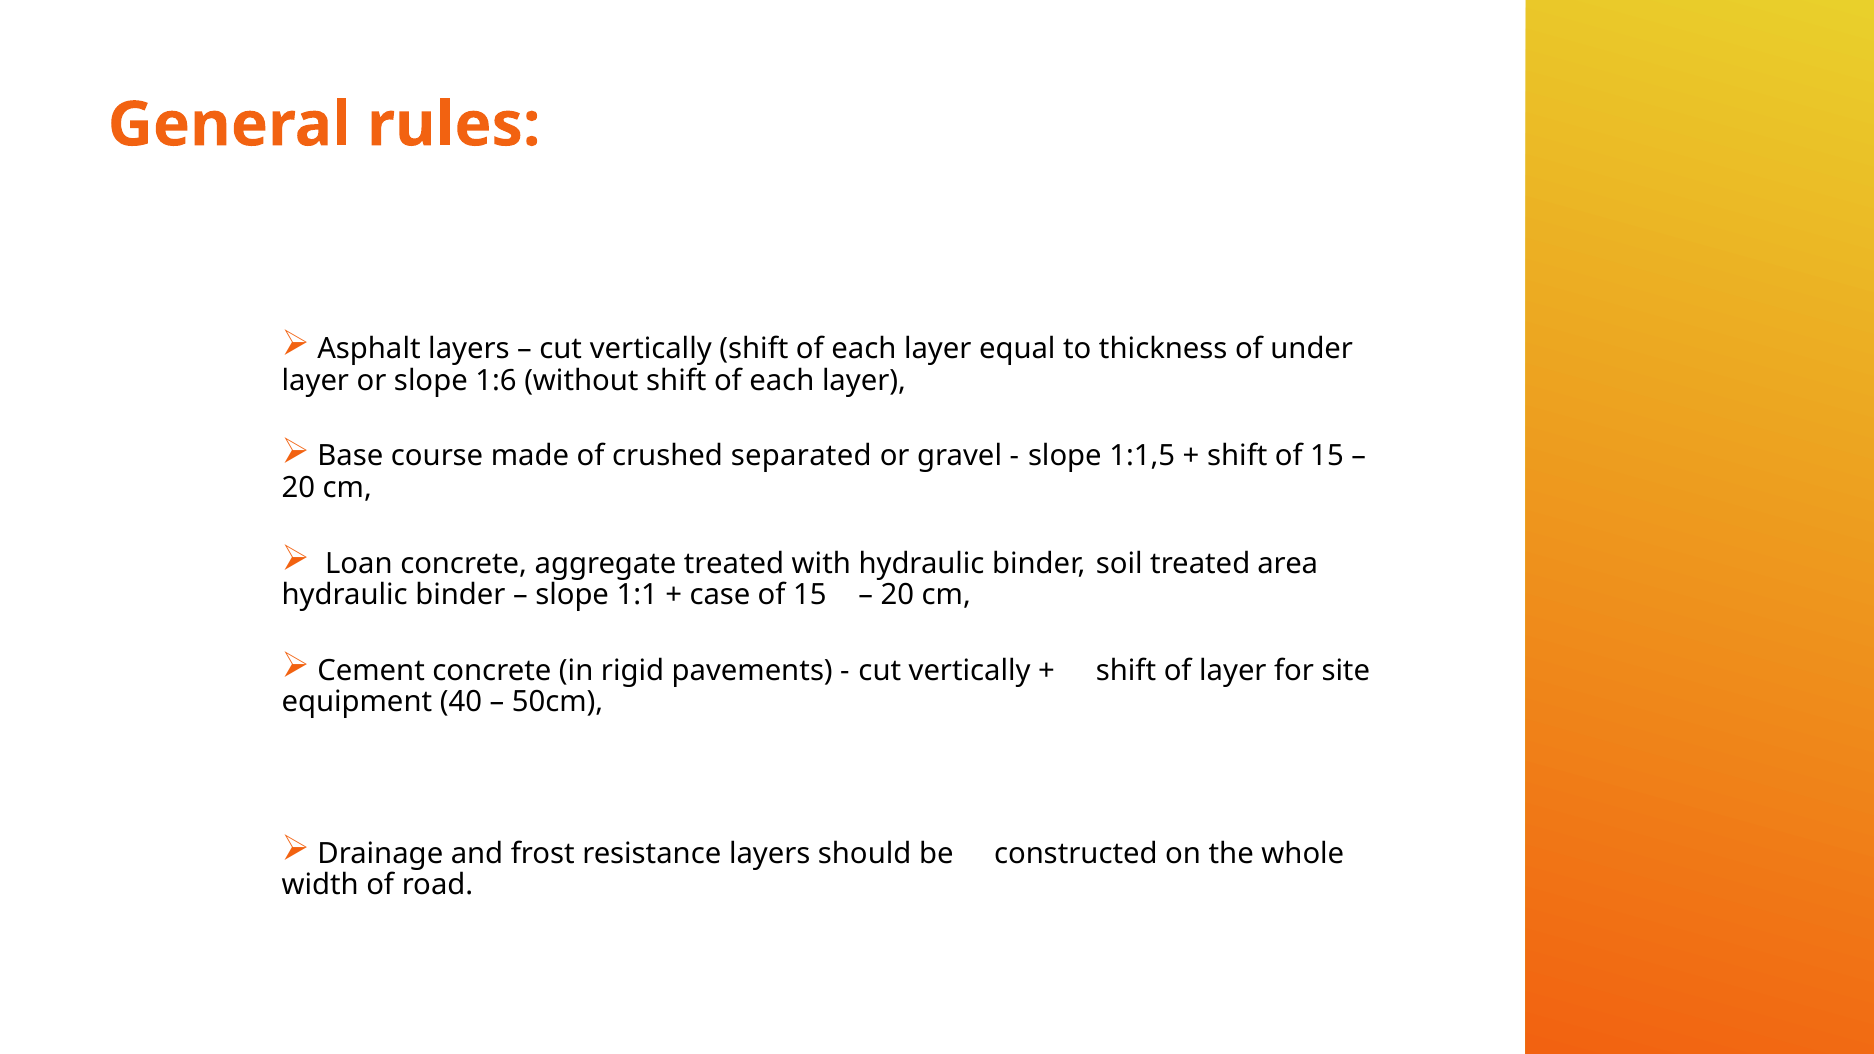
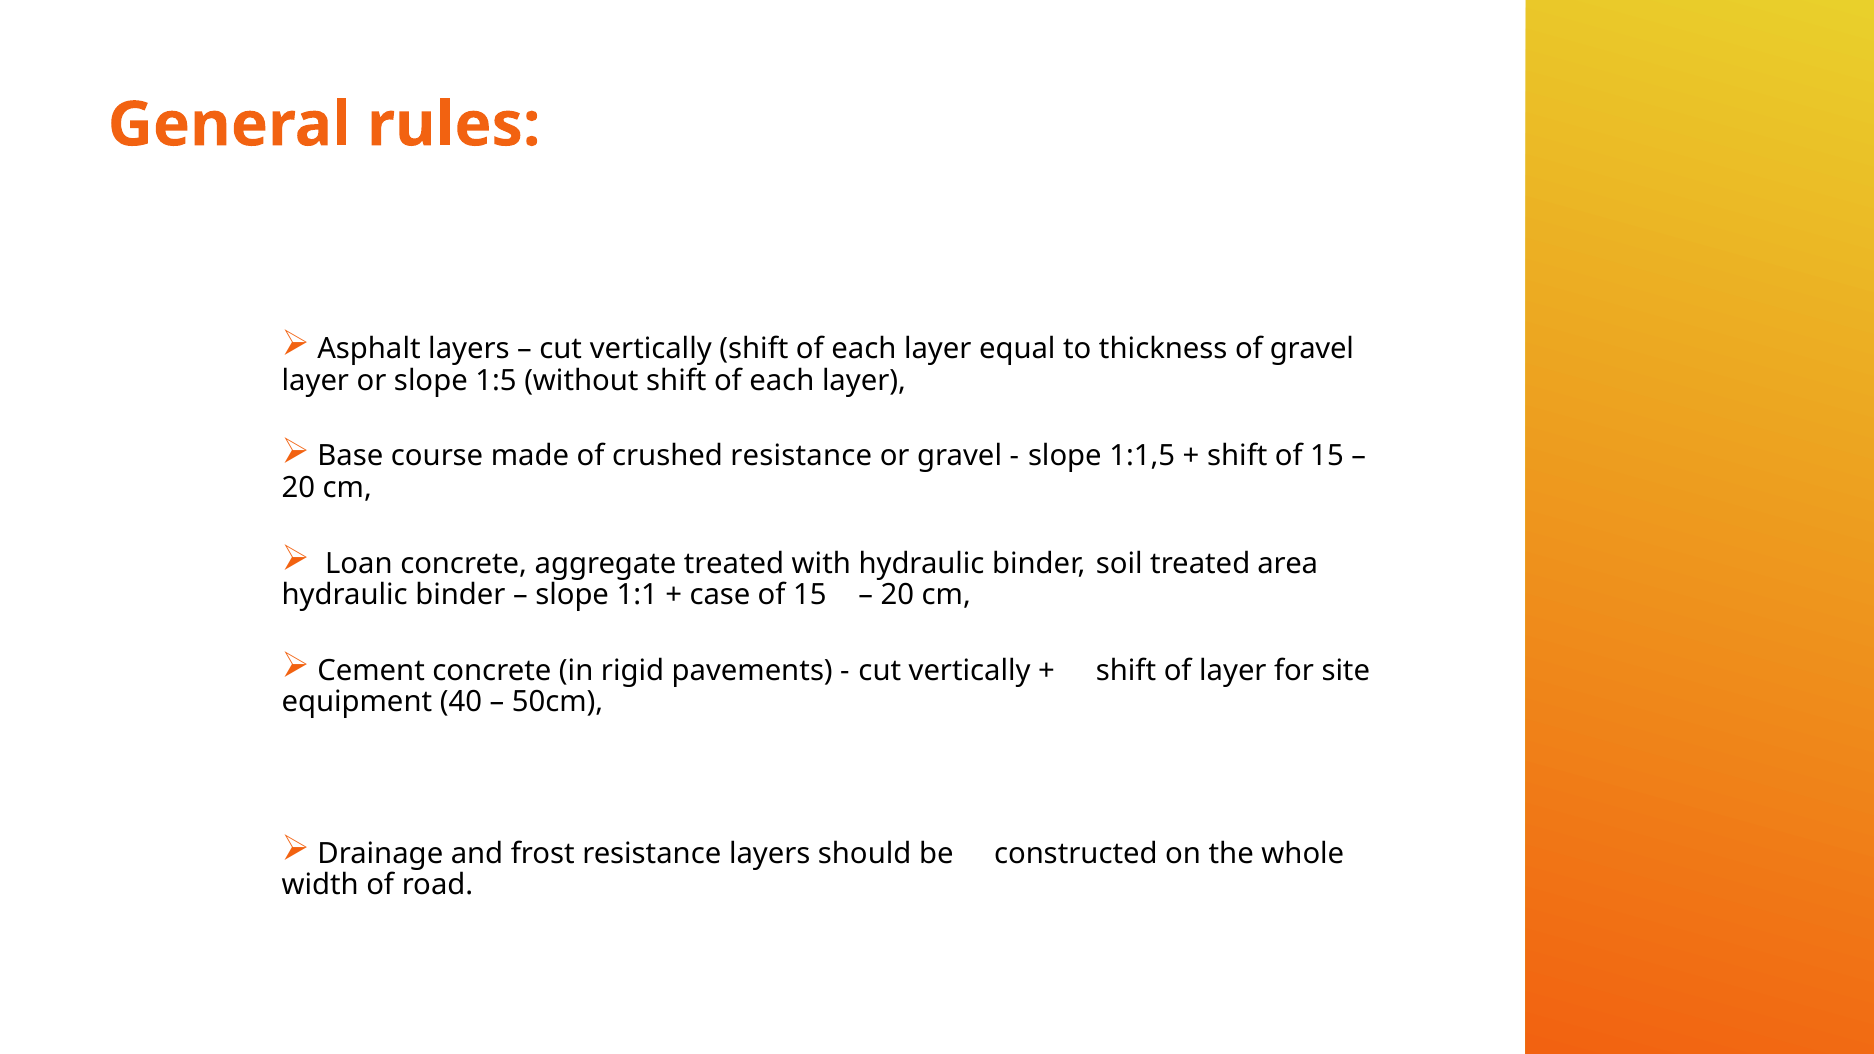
of under: under -> gravel
1:6: 1:6 -> 1:5
crushed separated: separated -> resistance
